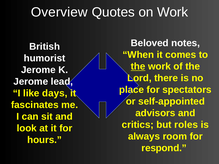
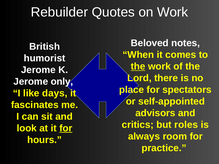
Overview: Overview -> Rebuilder
lead: lead -> only
for at (66, 128) underline: none -> present
respond: respond -> practice
